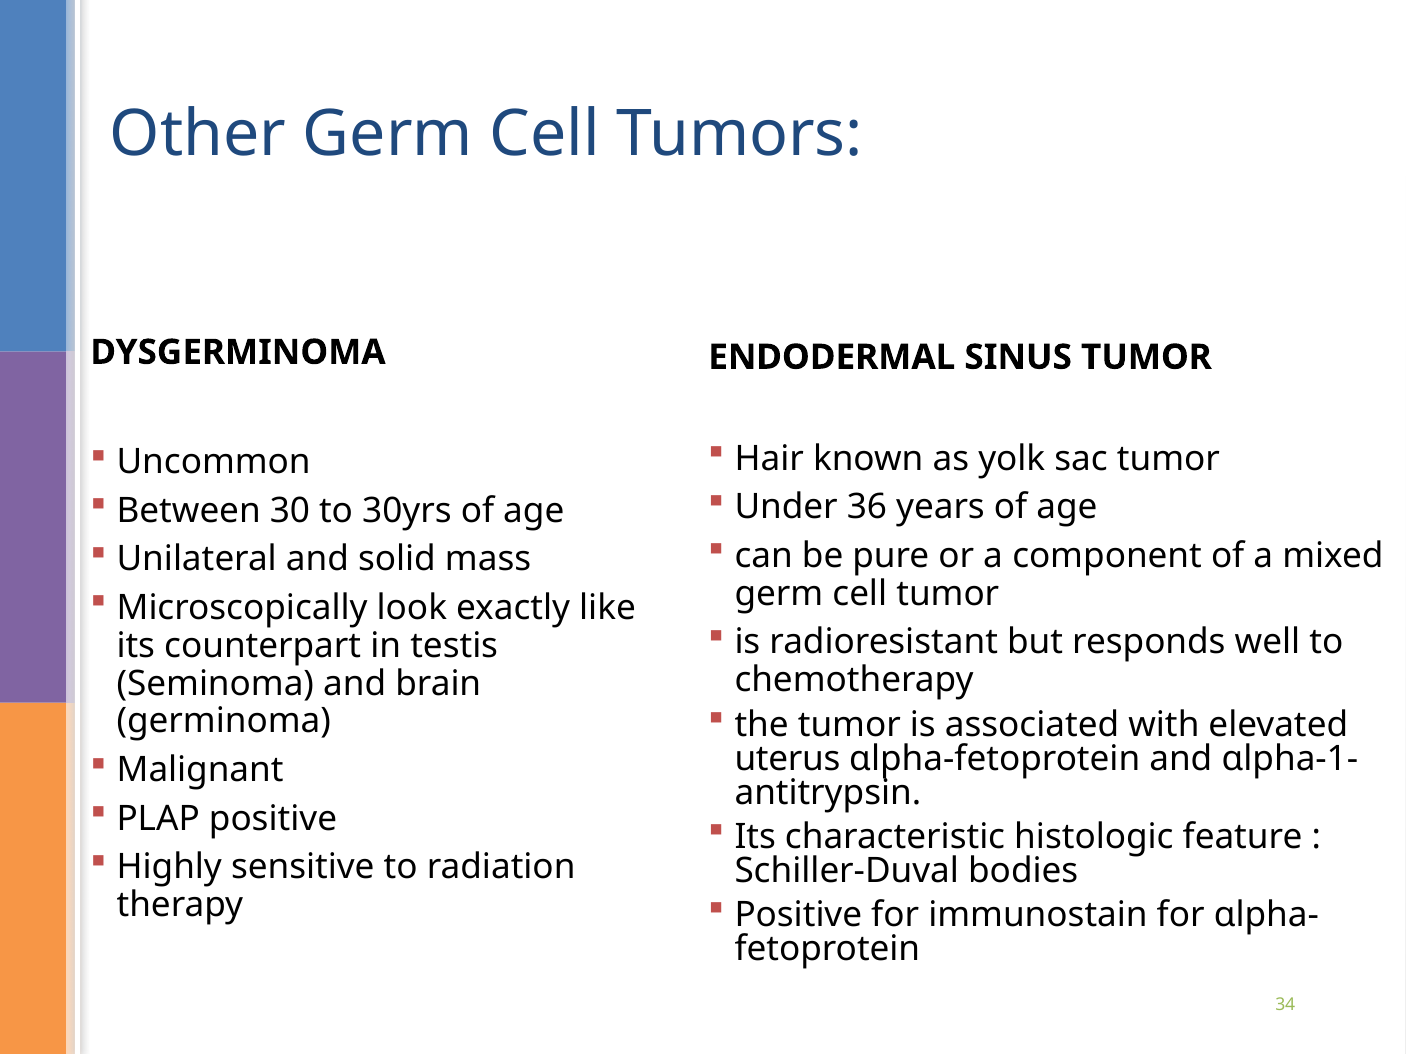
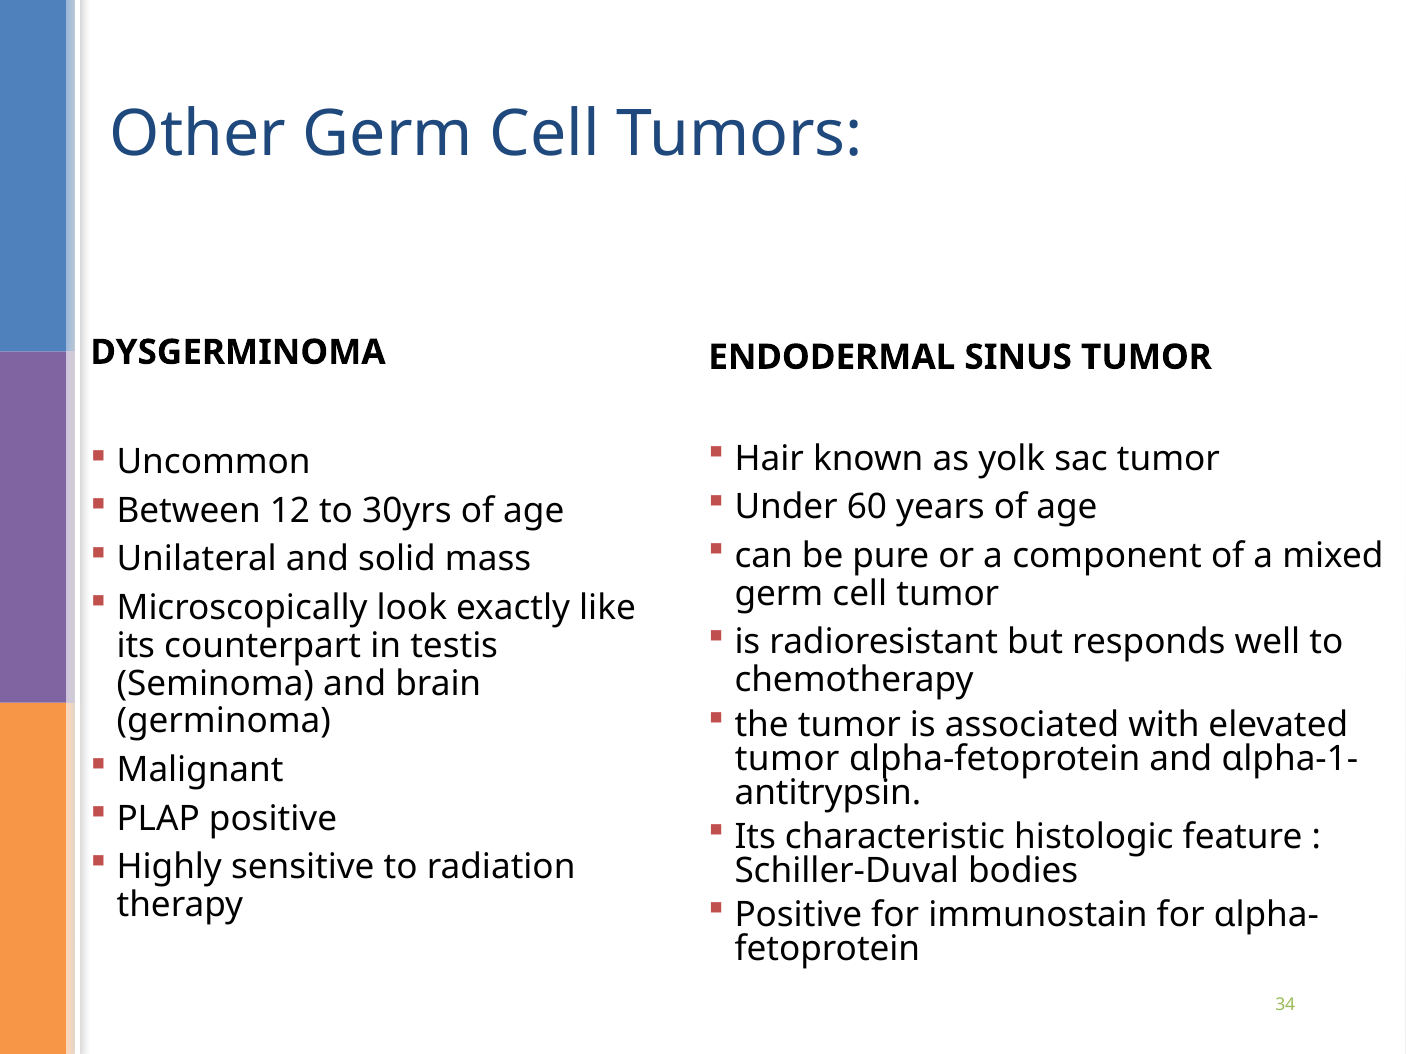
36: 36 -> 60
30: 30 -> 12
uterus at (788, 759): uterus -> tumor
